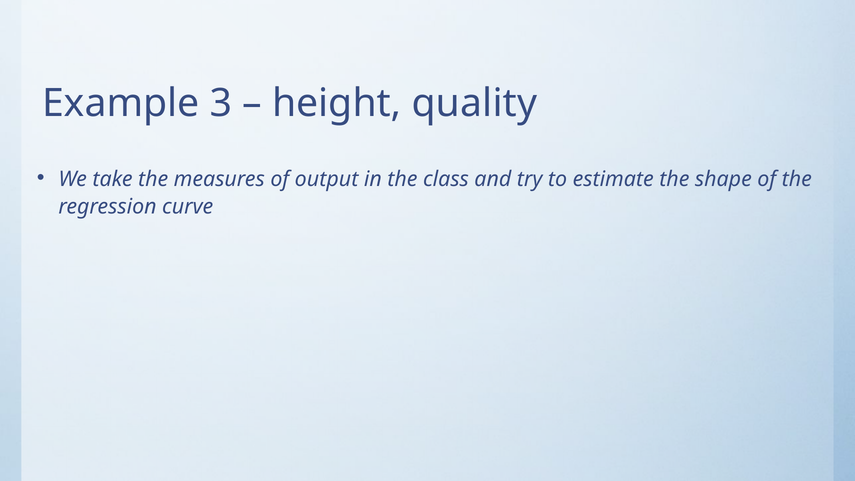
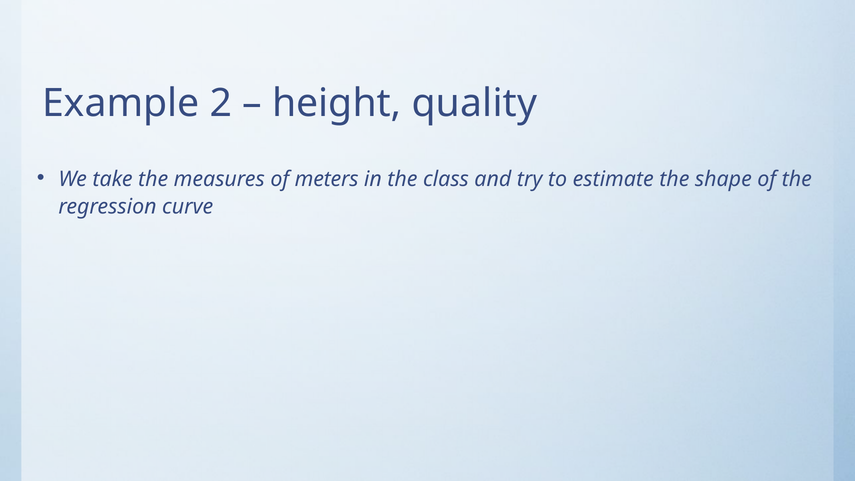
3: 3 -> 2
output: output -> meters
